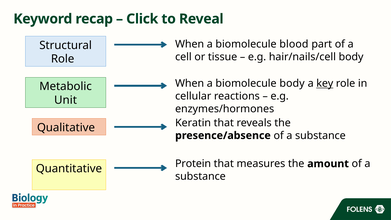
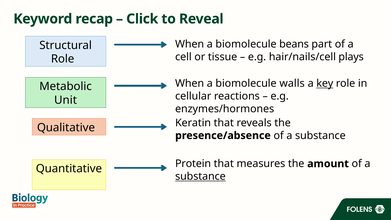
blood: blood -> beans
hair/nails/cell body: body -> plays
biomolecule body: body -> walls
substance at (200, 176) underline: none -> present
